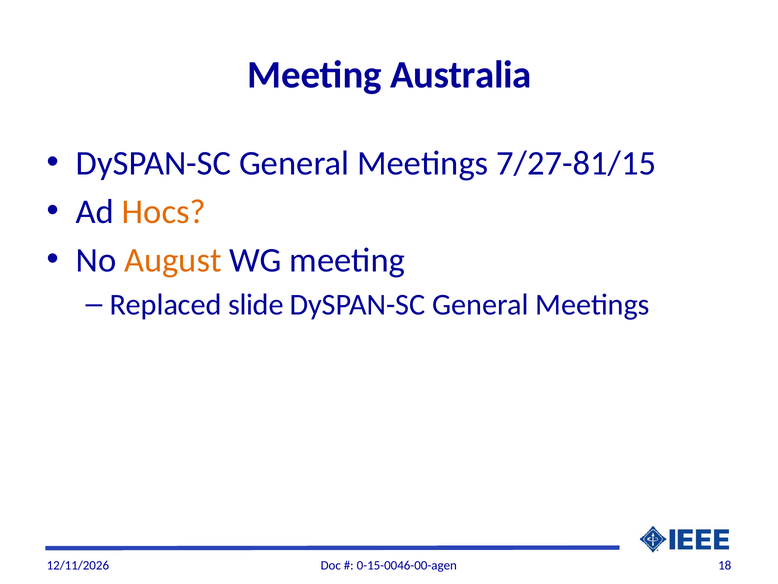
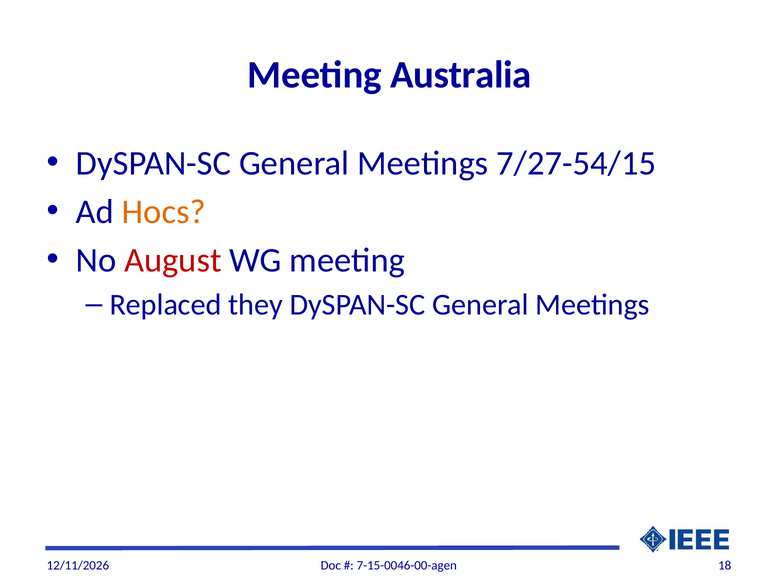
7/27-81/15: 7/27-81/15 -> 7/27-54/15
August colour: orange -> red
slide: slide -> they
0-15-0046-00-agen: 0-15-0046-00-agen -> 7-15-0046-00-agen
